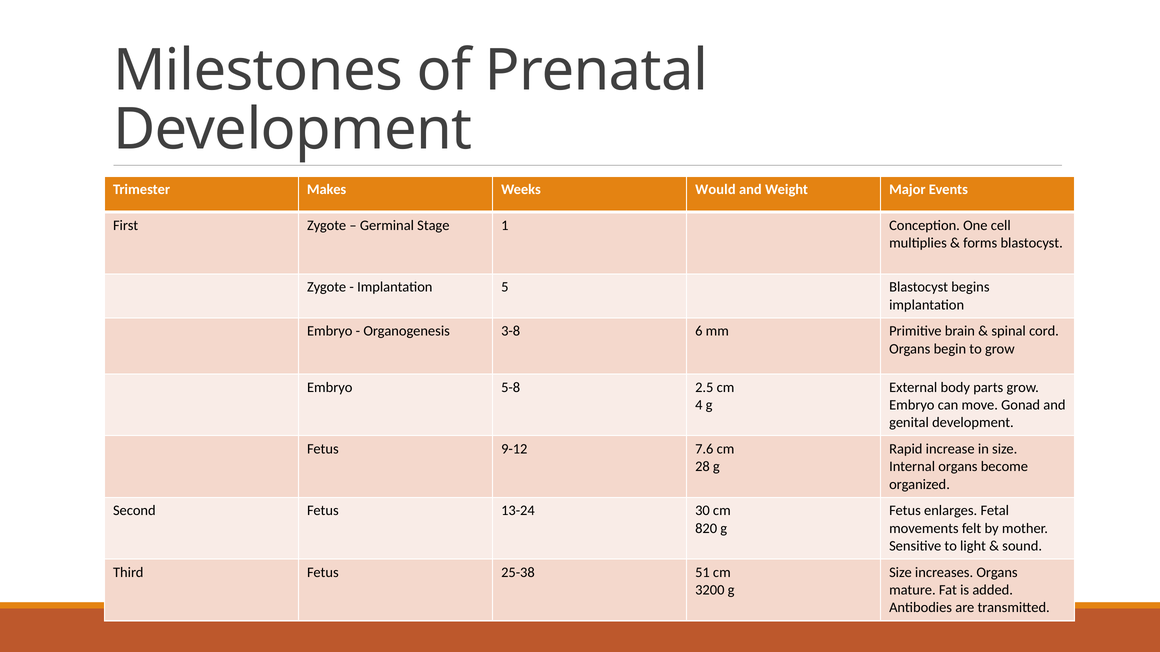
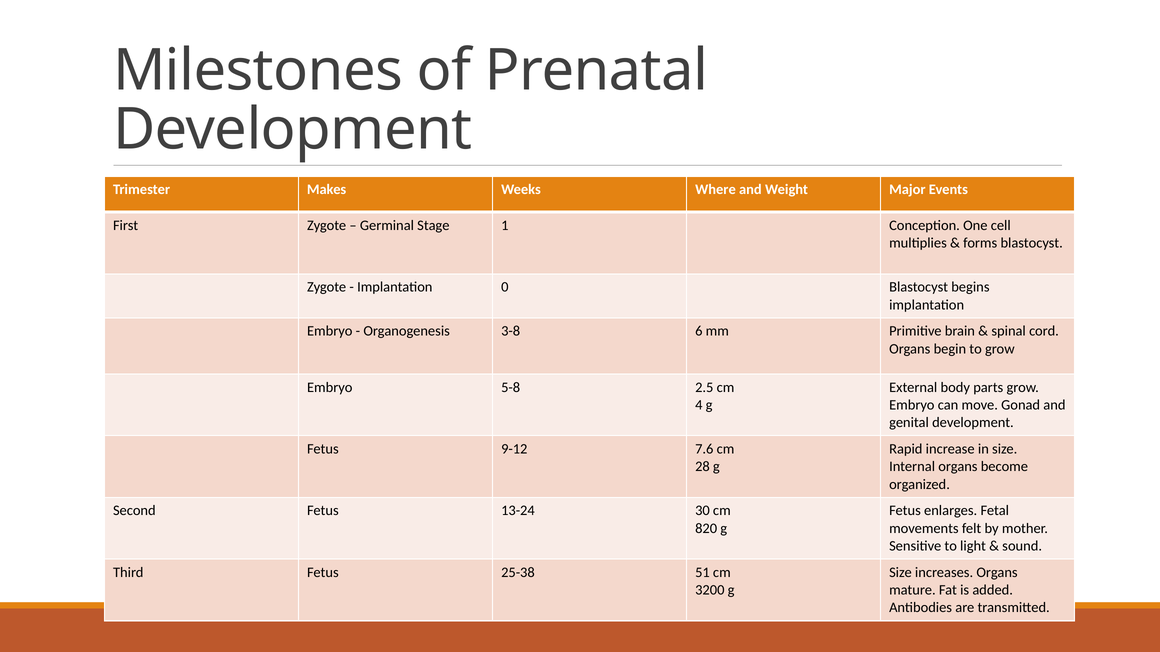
Would: Would -> Where
5: 5 -> 0
